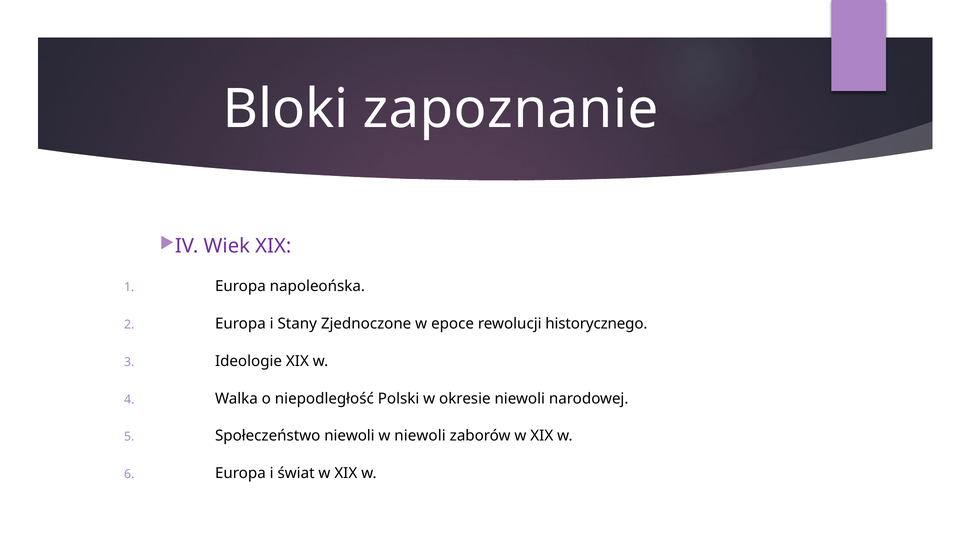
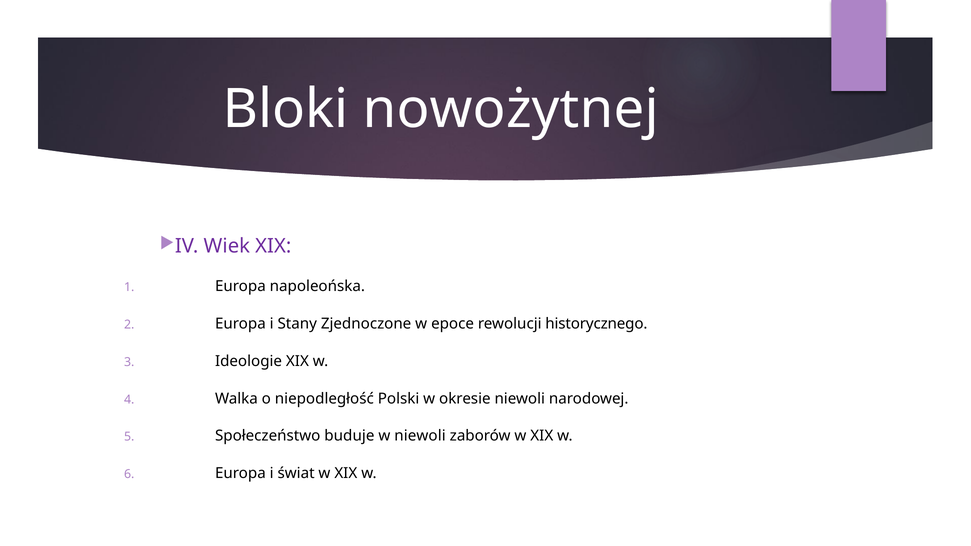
zapoznanie: zapoznanie -> nowożytnej
Społeczeństwo niewoli: niewoli -> buduje
